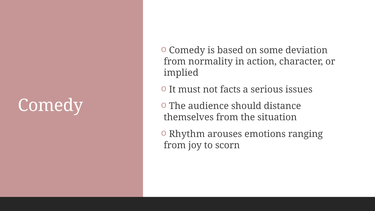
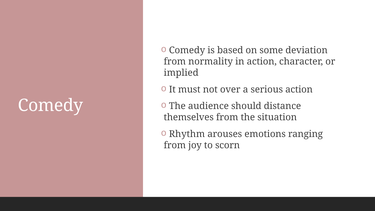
facts: facts -> over
serious issues: issues -> action
